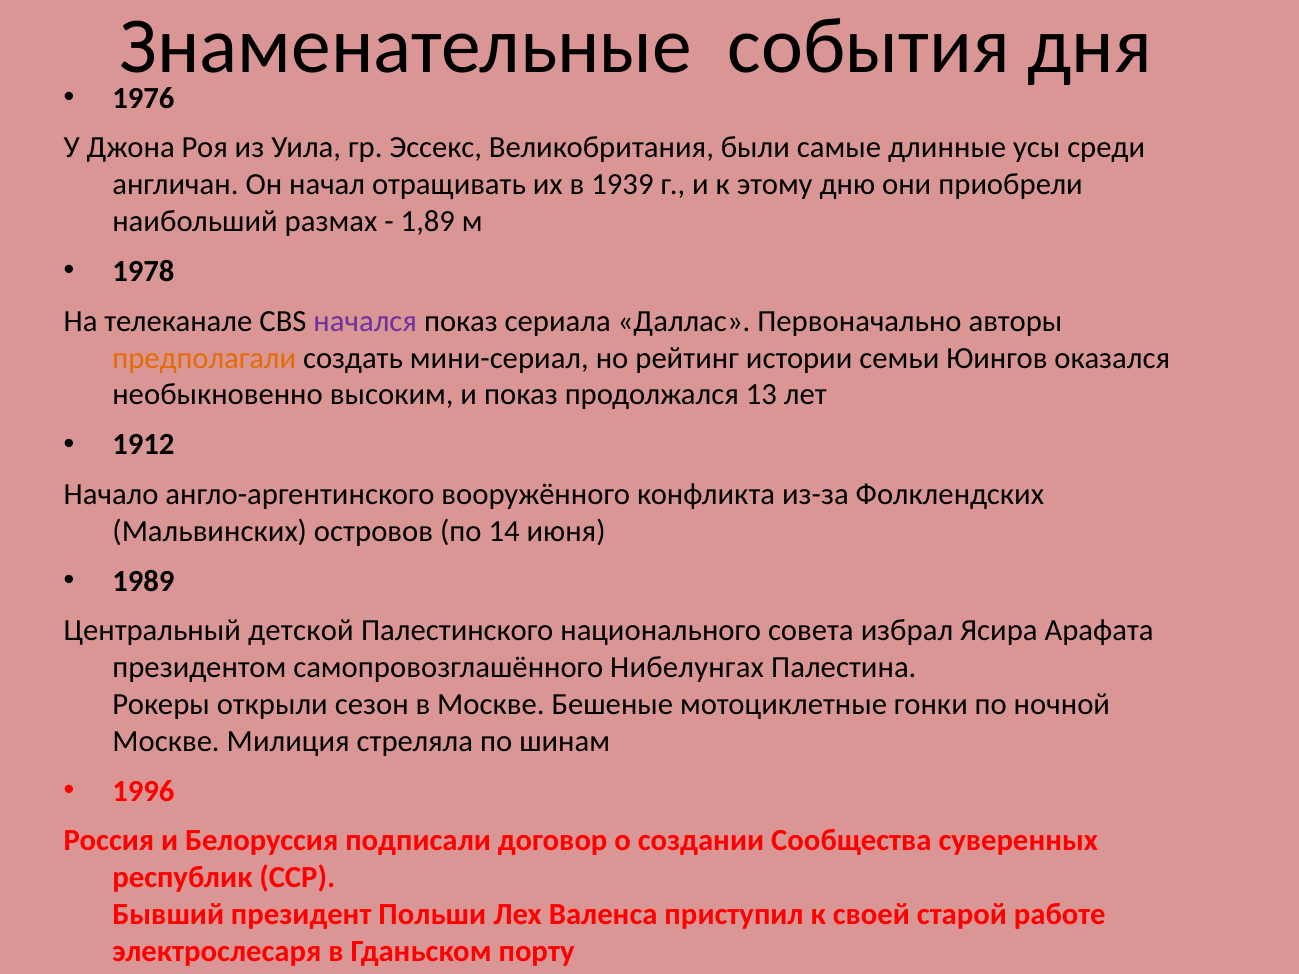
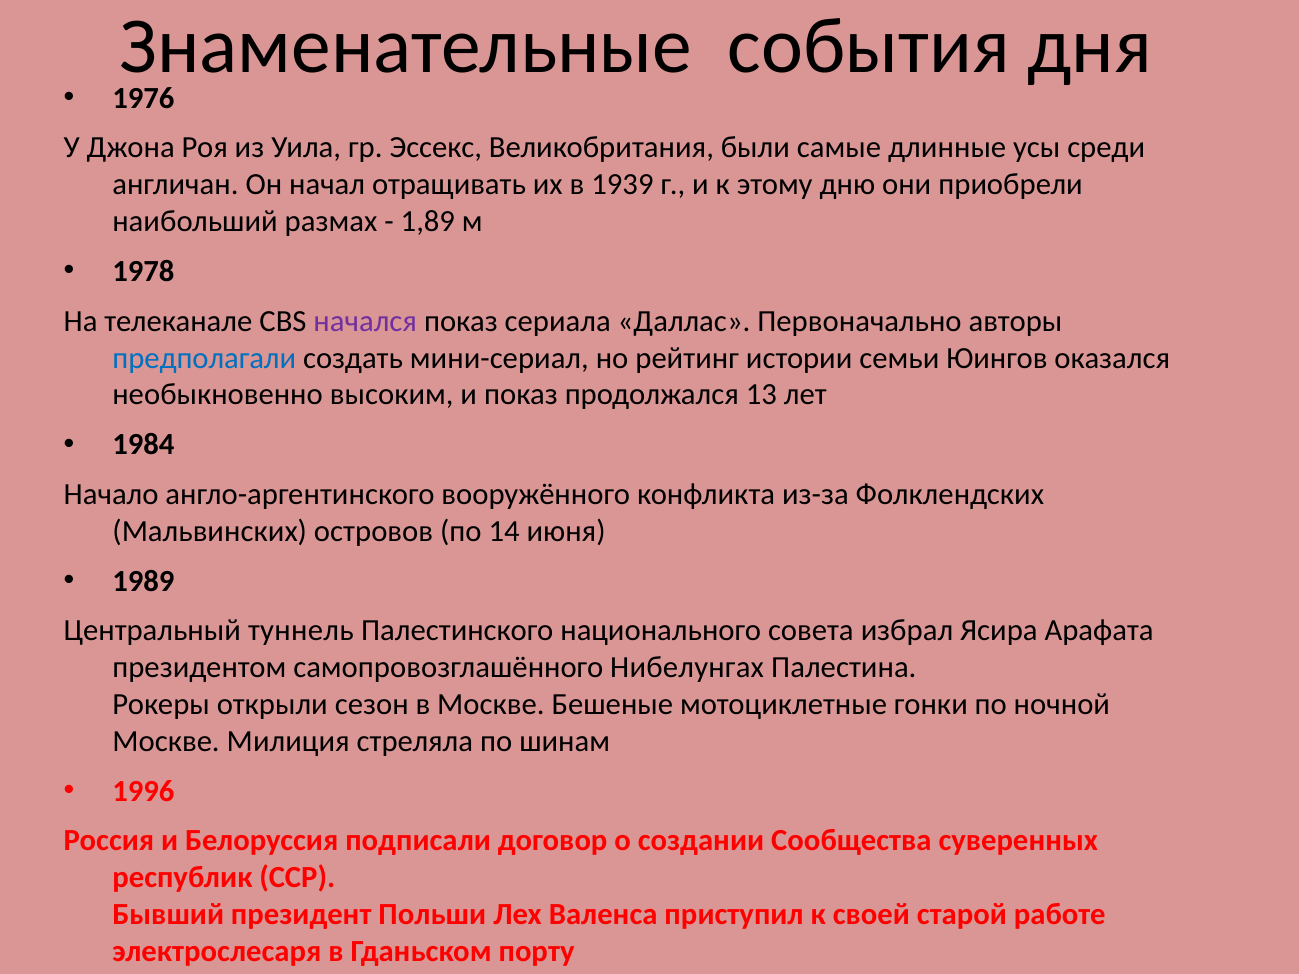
предполагали colour: orange -> blue
1912: 1912 -> 1984
детской: детской -> туннель
